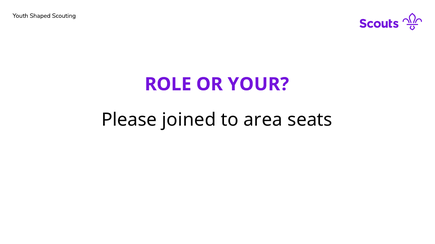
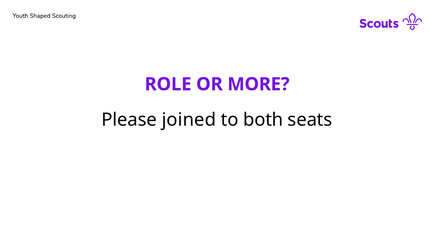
YOUR: YOUR -> MORE
area: area -> both
